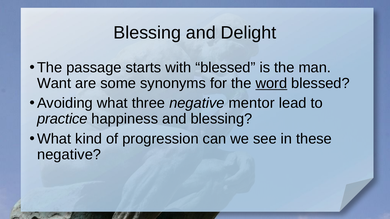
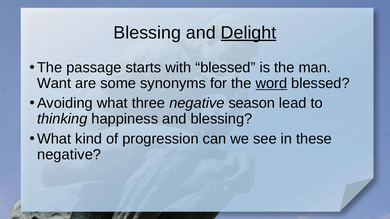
Delight underline: none -> present
mentor: mentor -> season
practice: practice -> thinking
